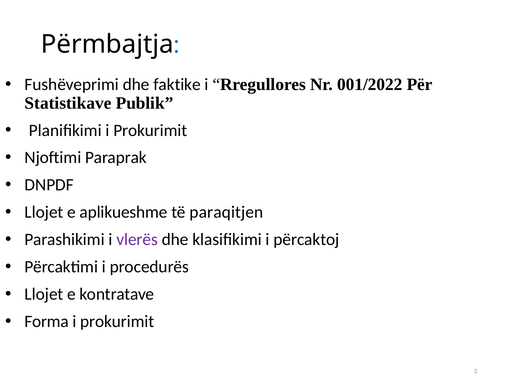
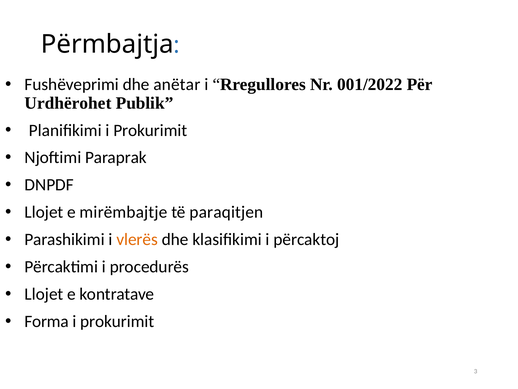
faktike: faktike -> anëtar
Statistikave: Statistikave -> Urdhërohet
aplikueshme: aplikueshme -> mirëmbajtje
vlerës colour: purple -> orange
